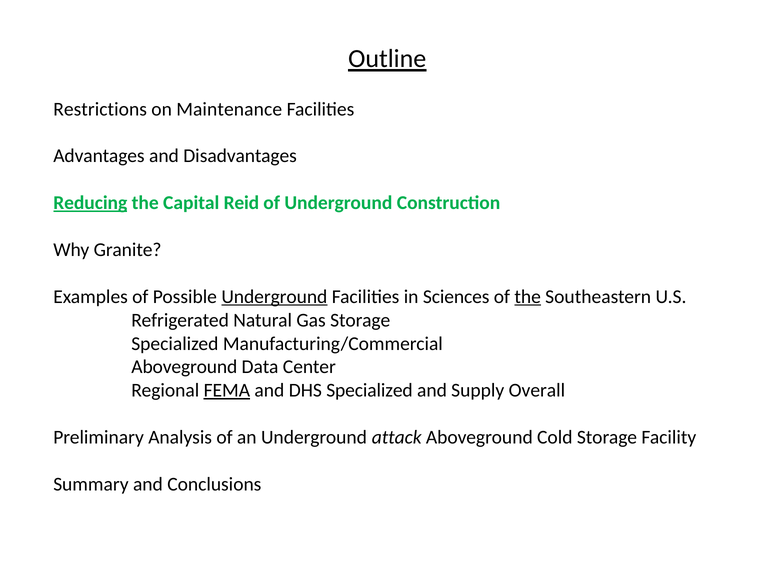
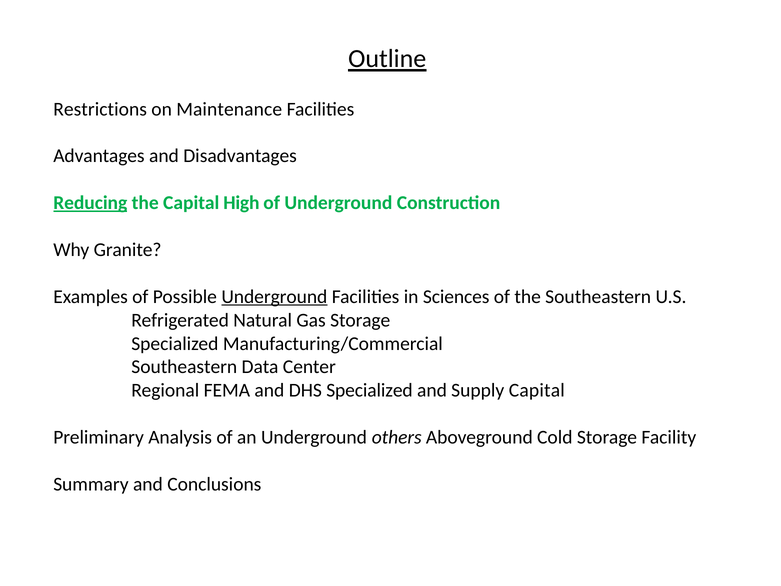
Reid: Reid -> High
the at (528, 297) underline: present -> none
Aboveground at (184, 367): Aboveground -> Southeastern
FEMA underline: present -> none
Supply Overall: Overall -> Capital
attack: attack -> others
